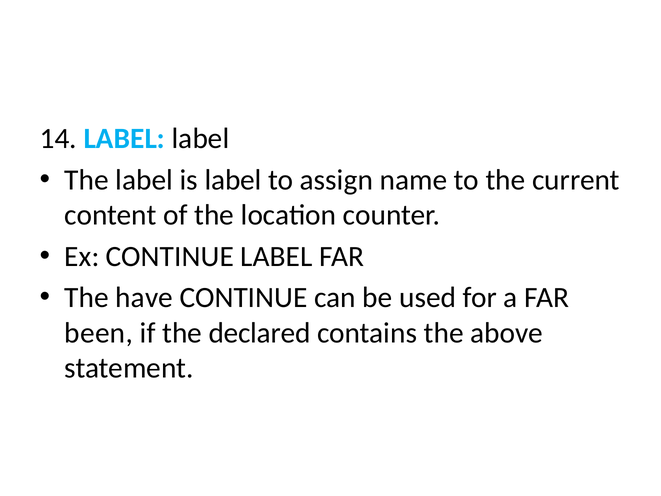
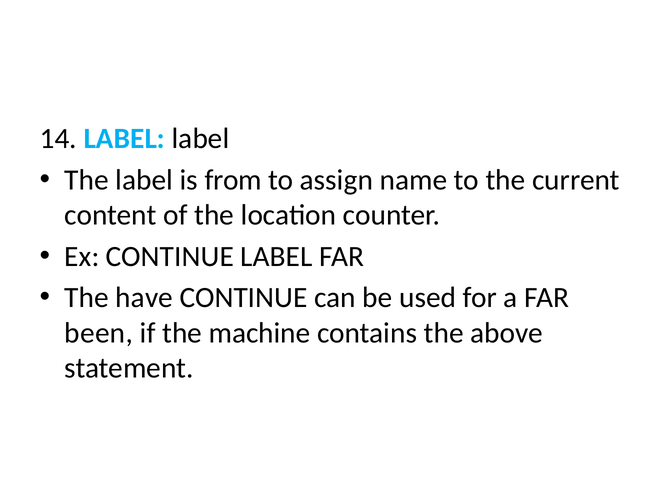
is label: label -> from
declared: declared -> machine
